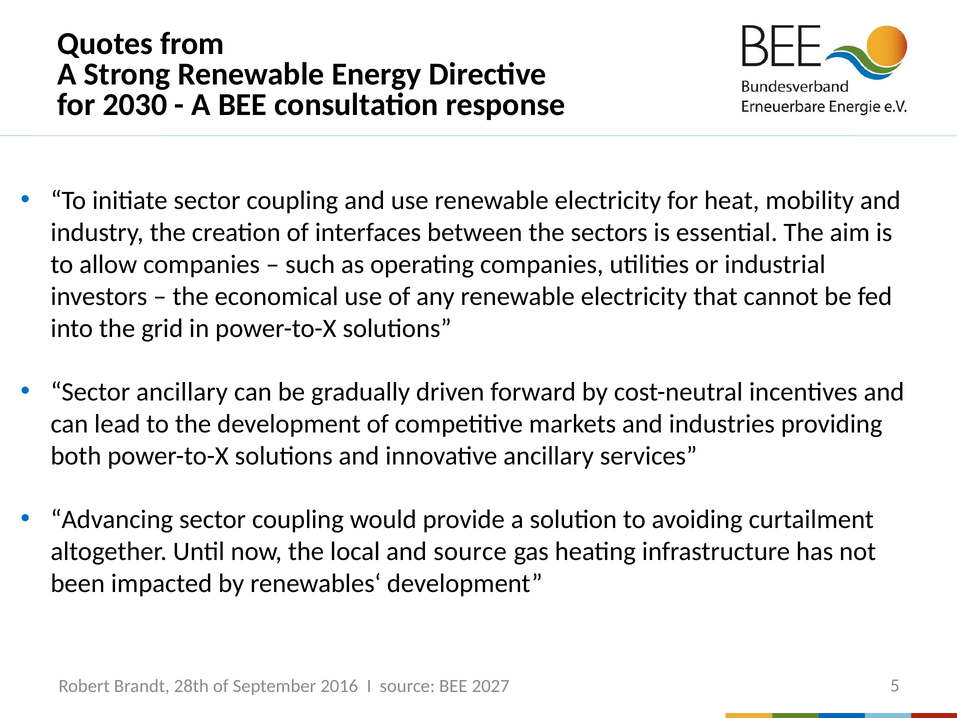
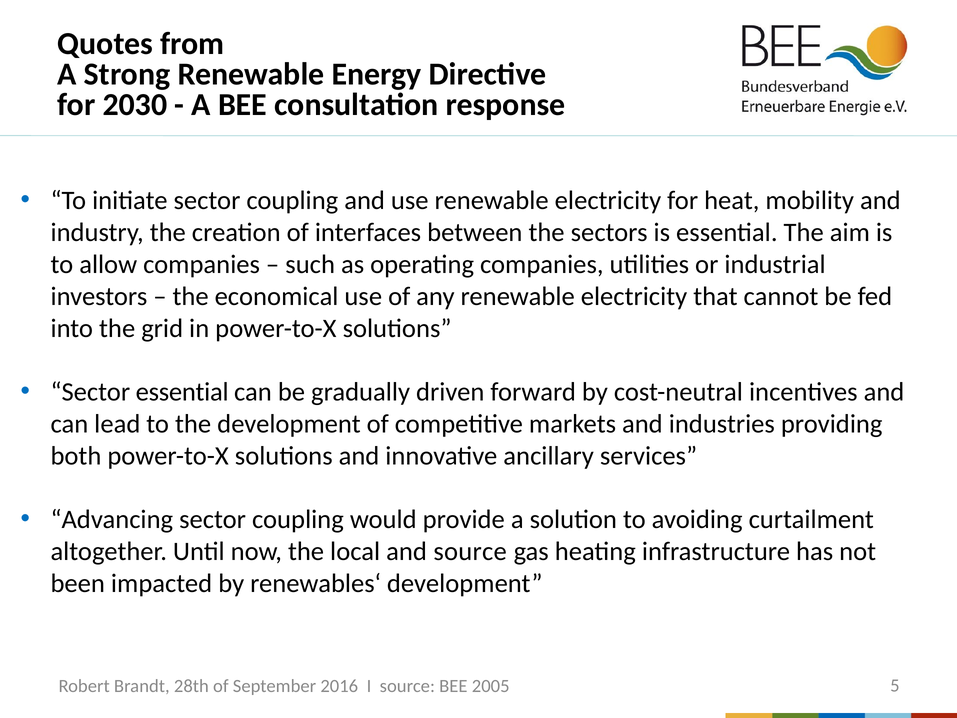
Sector ancillary: ancillary -> essential
2027: 2027 -> 2005
